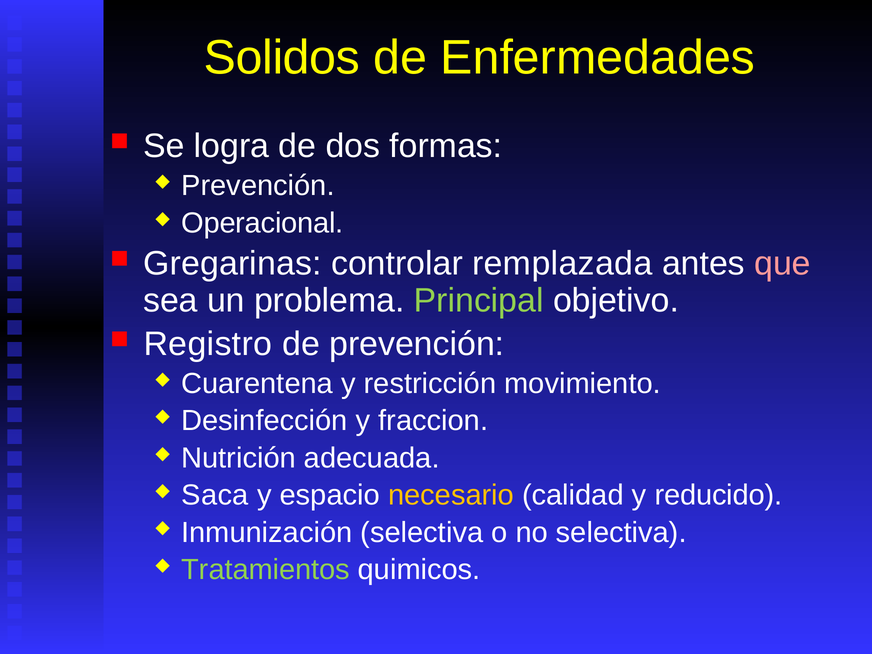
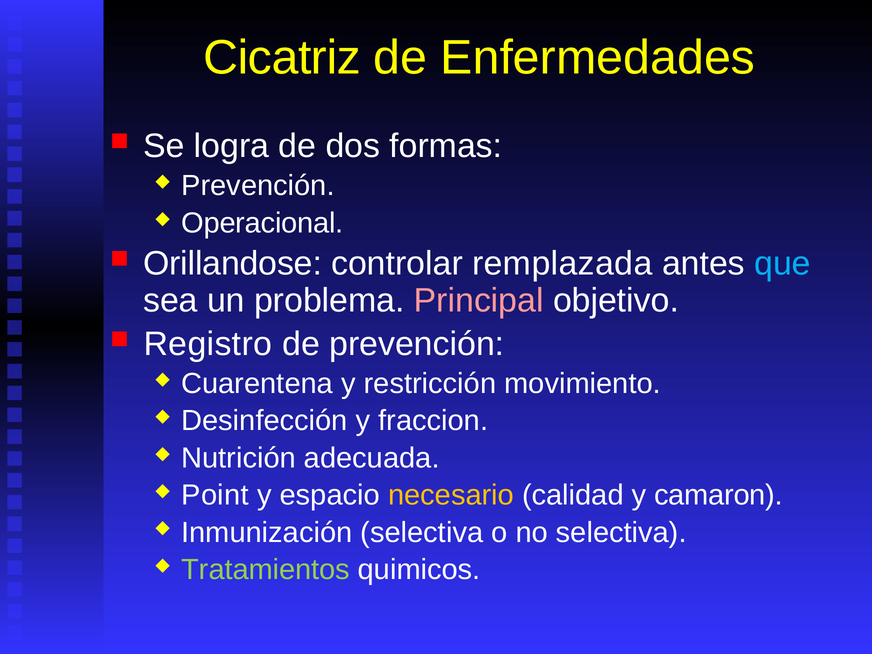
Solidos: Solidos -> Cicatriz
Gregarinas: Gregarinas -> Orillandose
que colour: pink -> light blue
Principal colour: light green -> pink
Saca: Saca -> Point
reducido: reducido -> camaron
